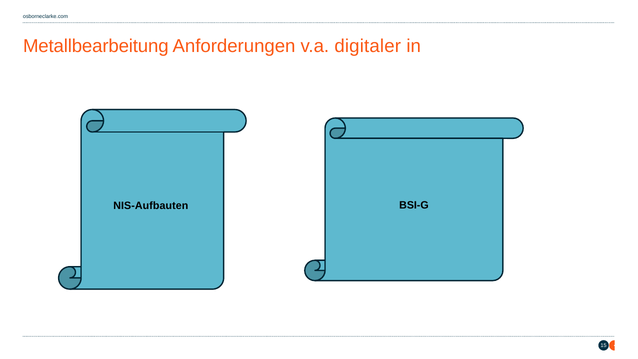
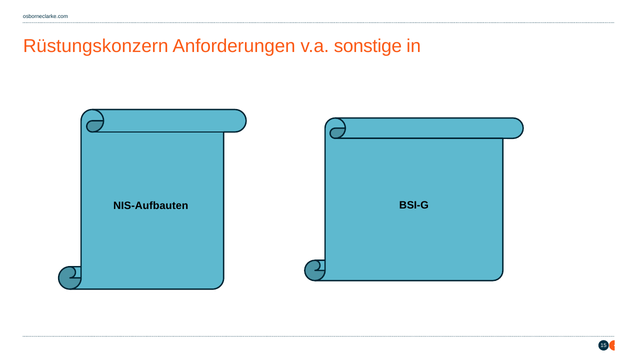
Metallbearbeitung: Metallbearbeitung -> Rüstungskonzern
digitaler: digitaler -> sonstige
